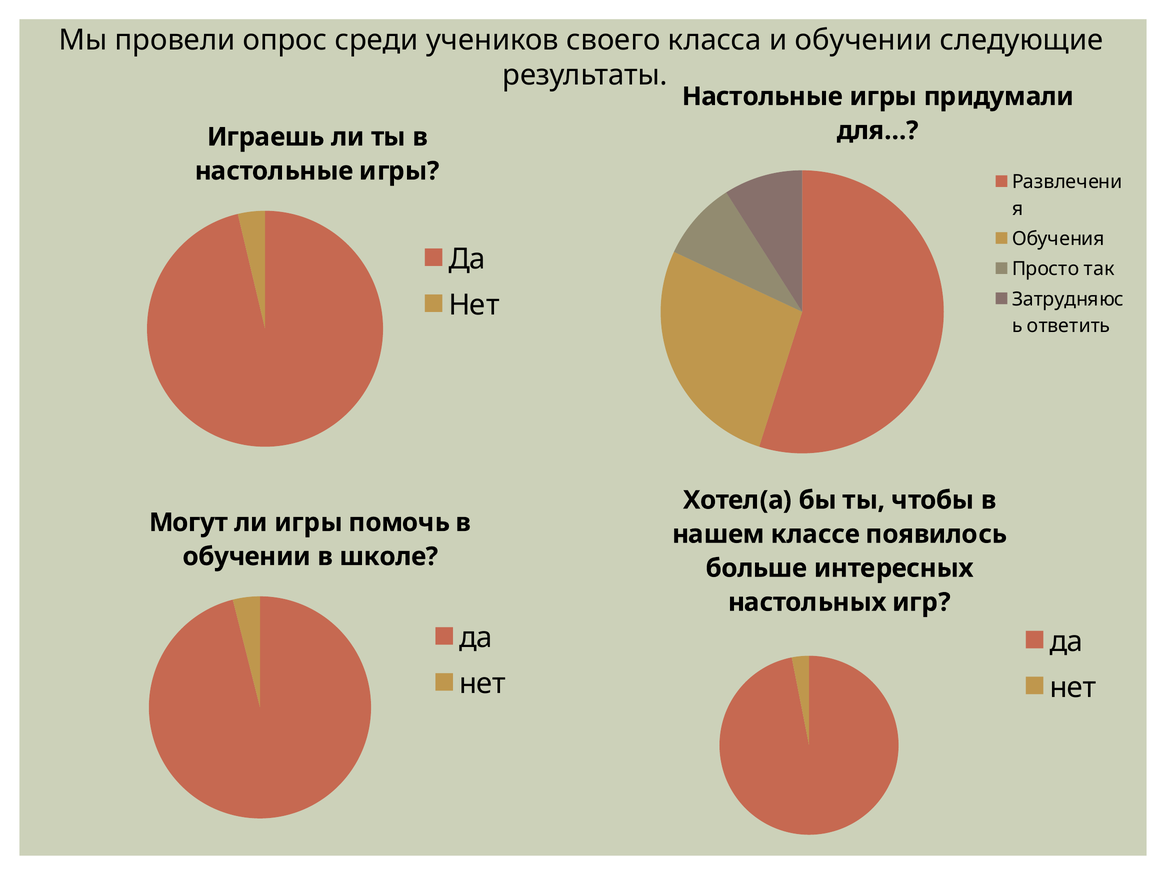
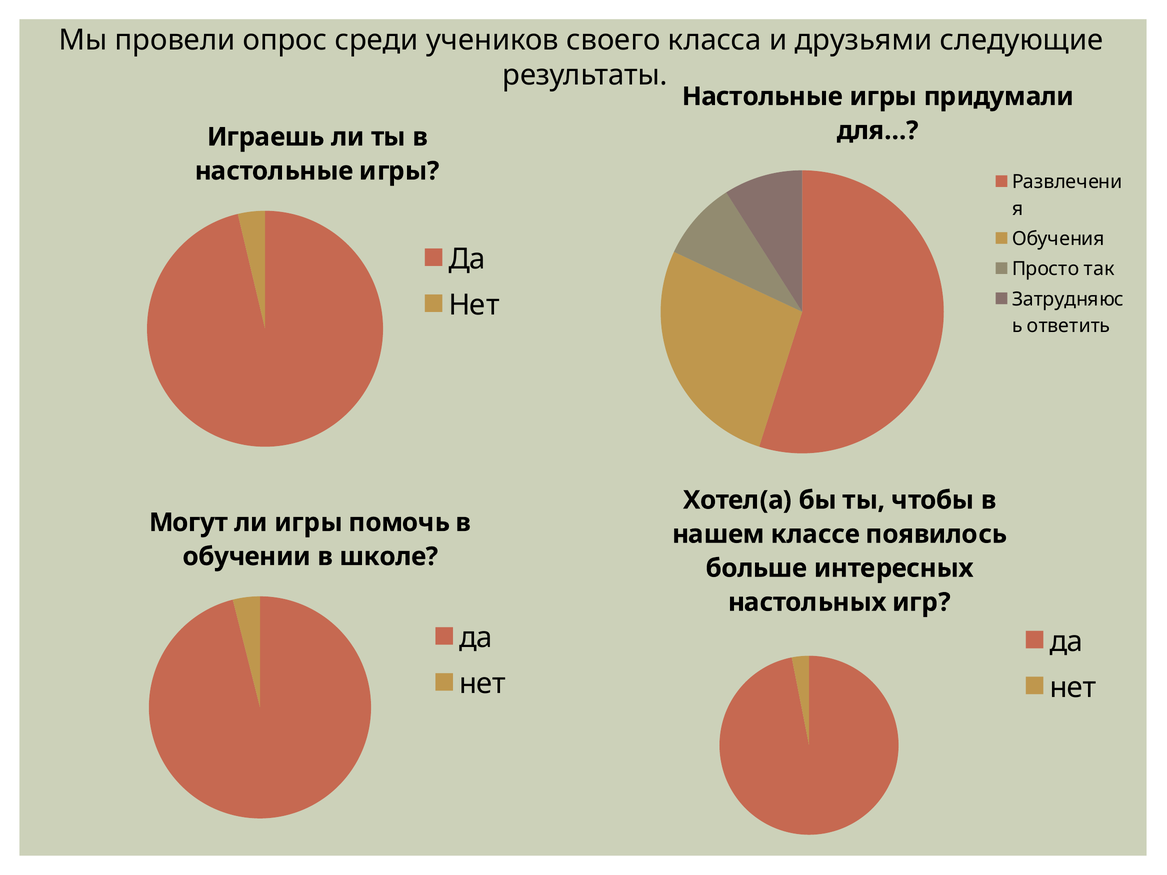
и обучении: обучении -> друзьями
